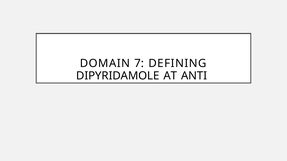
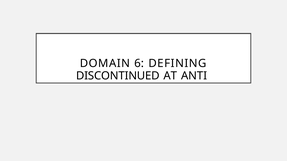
7: 7 -> 6
DIPYRIDAMOLE: DIPYRIDAMOLE -> DISCONTINUED
